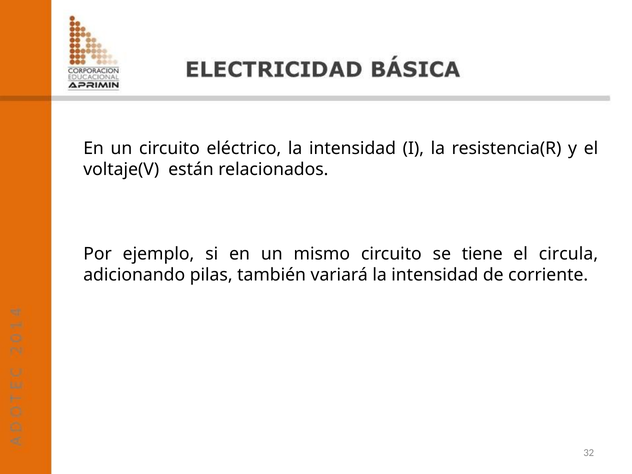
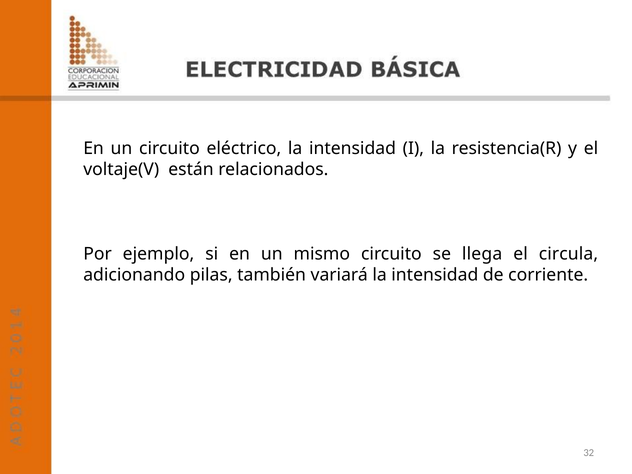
tiene: tiene -> llega
